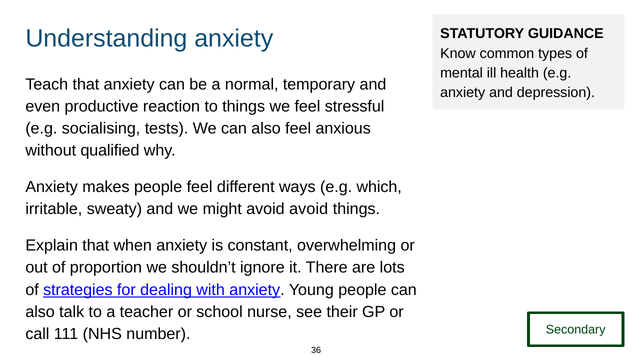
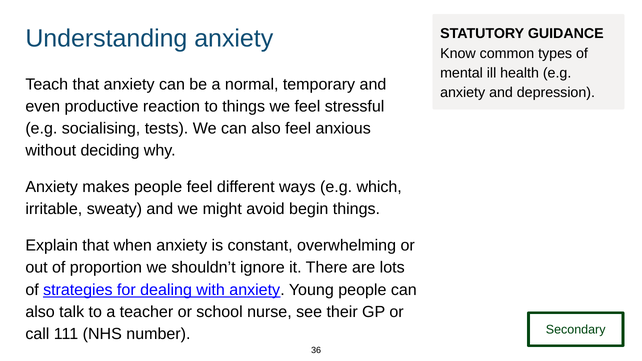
qualified: qualified -> deciding
avoid avoid: avoid -> begin
